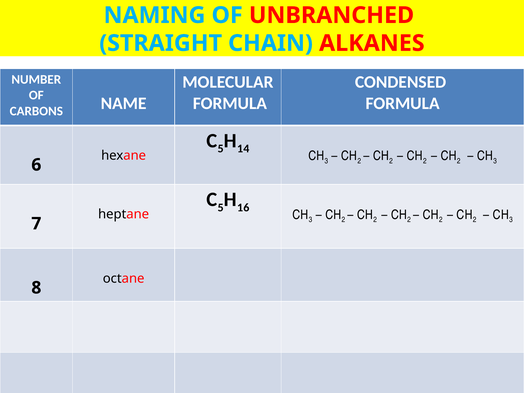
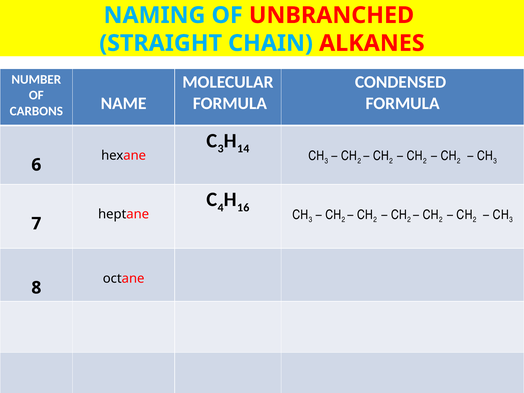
5 at (221, 149): 5 -> 3
5 at (221, 207): 5 -> 4
